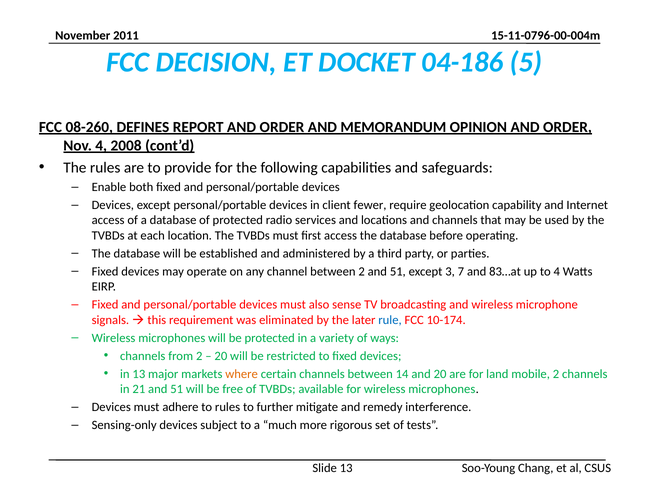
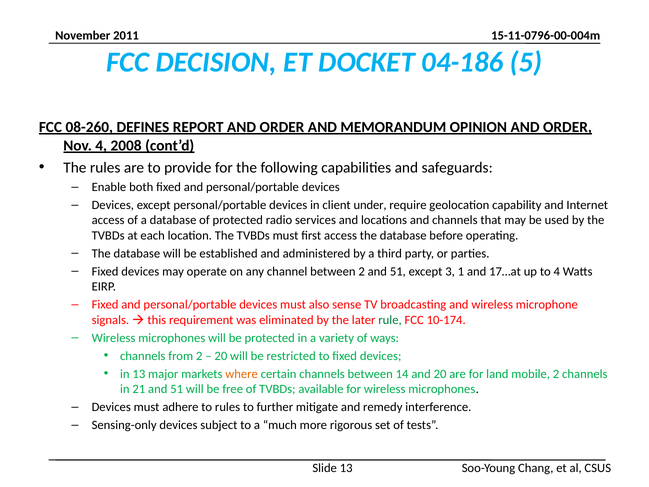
fewer: fewer -> under
7: 7 -> 1
83…at: 83…at -> 17…at
rule colour: blue -> green
